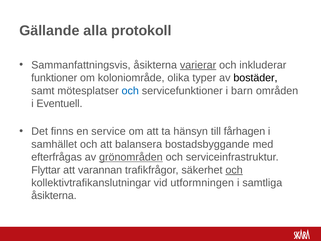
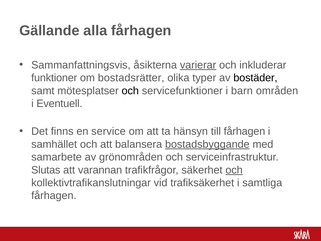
alla protokoll: protokoll -> fårhagen
koloniområde: koloniområde -> bostadsrätter
och at (130, 91) colour: blue -> black
bostadsbyggande underline: none -> present
efterfrågas: efterfrågas -> samarbete
grönområden underline: present -> none
Flyttar: Flyttar -> Slutas
utformningen: utformningen -> trafiksäkerhet
åsikterna at (54, 195): åsikterna -> fårhagen
